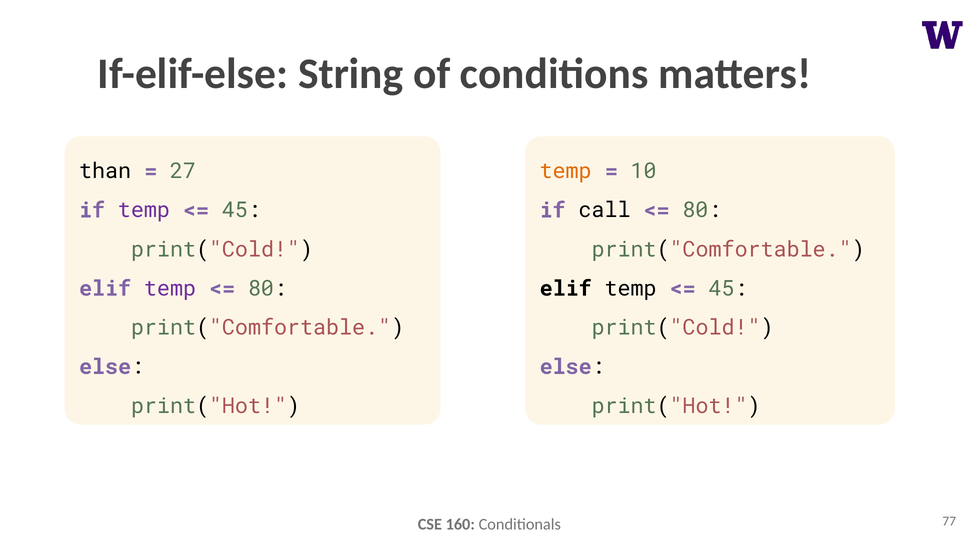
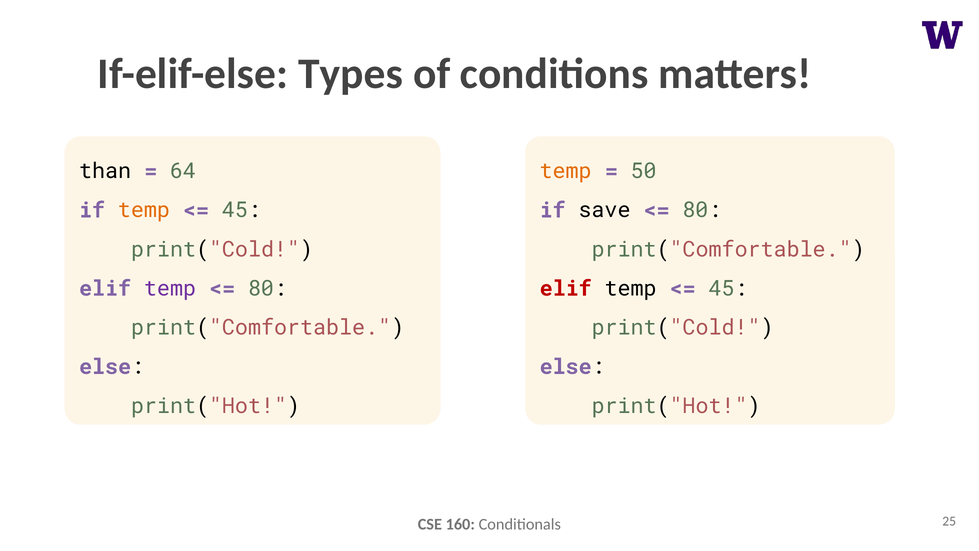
String: String -> Types
27: 27 -> 64
10: 10 -> 50
temp at (144, 210) colour: purple -> orange
call: call -> save
elif at (566, 288) colour: black -> red
77: 77 -> 25
